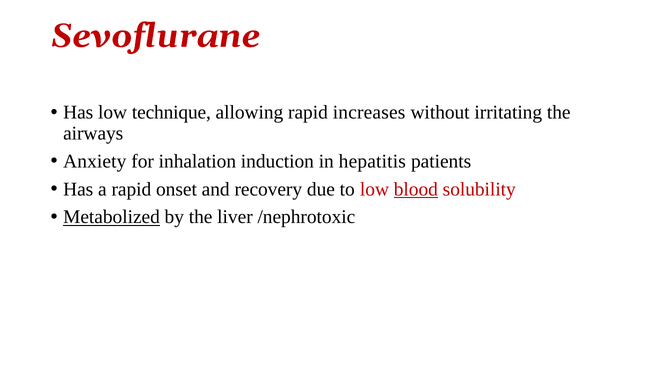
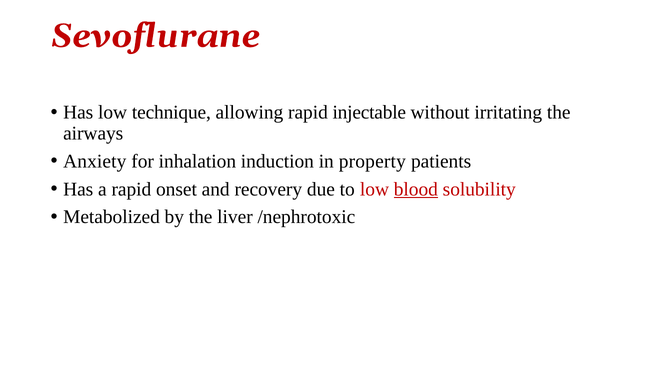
increases: increases -> injectable
hepatitis: hepatitis -> property
Metabolized underline: present -> none
